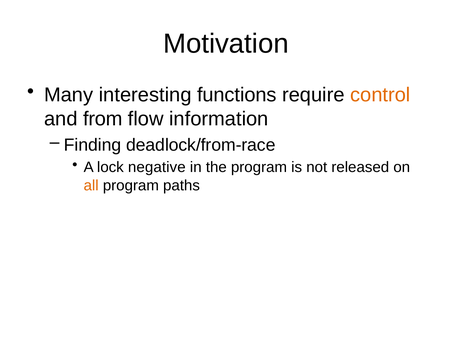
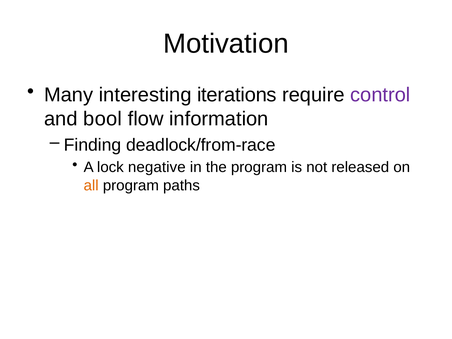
functions: functions -> iterations
control colour: orange -> purple
from: from -> bool
